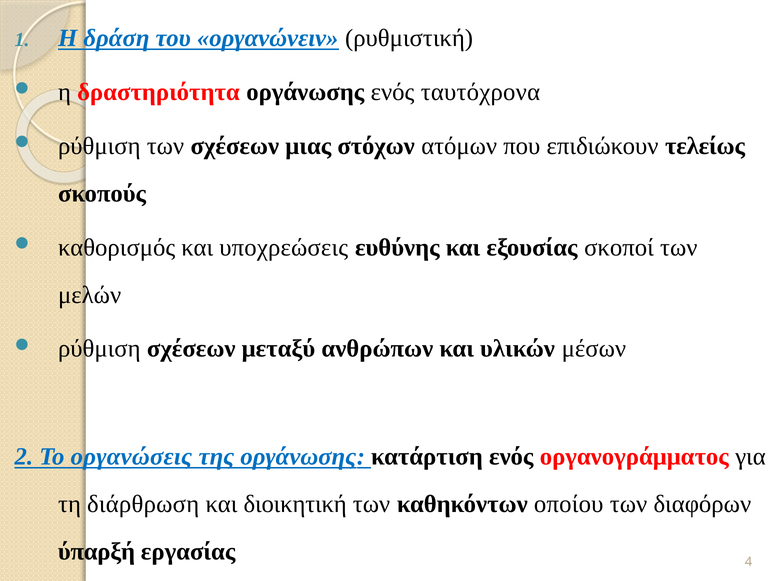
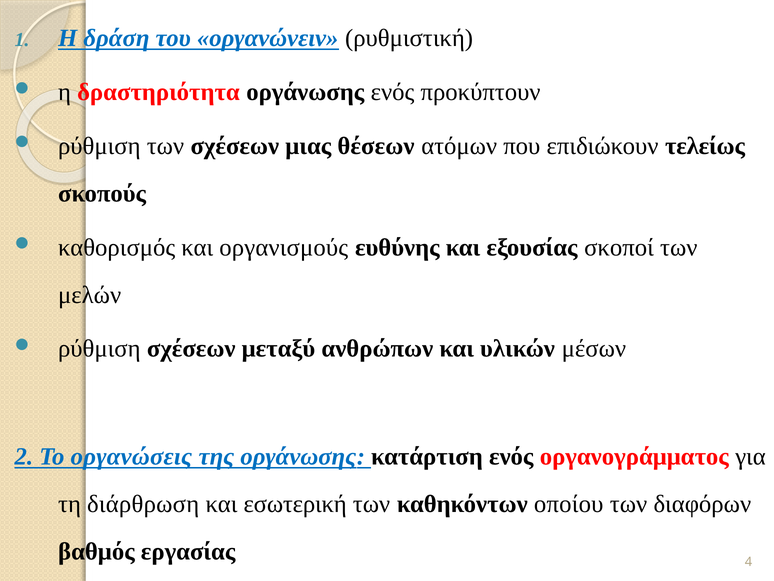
ταυτόχρονα: ταυτόχρονα -> προκύπτουν
στόχων: στόχων -> θέσεων
υποχρεώσεις: υποχρεώσεις -> οργανισμούς
διοικητική: διοικητική -> εσωτερική
ύπαρξή: ύπαρξή -> βαθμός
